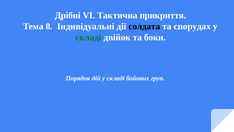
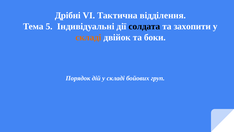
прикриття: прикриття -> відділення
8: 8 -> 5
спорудах: спорудах -> захопити
складі at (88, 37) colour: green -> orange
